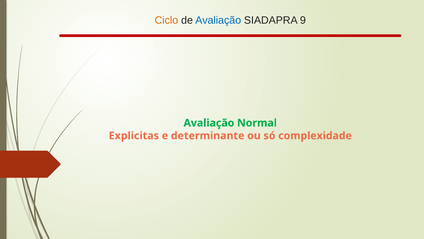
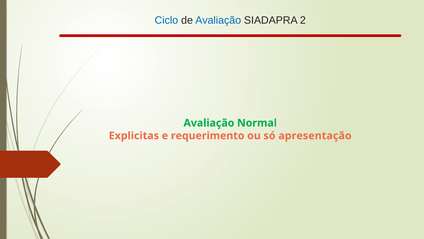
Ciclo colour: orange -> blue
9: 9 -> 2
determinante: determinante -> requerimento
complexidade: complexidade -> apresentação
